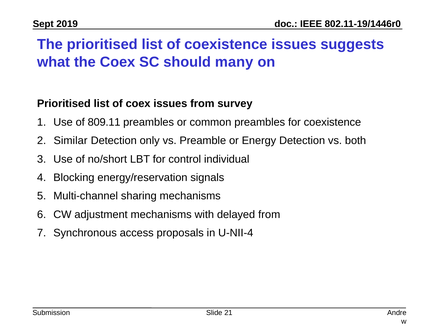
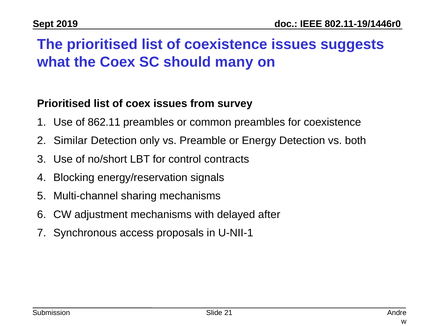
809.11: 809.11 -> 862.11
individual: individual -> contracts
delayed from: from -> after
U-NII-4: U-NII-4 -> U-NII-1
